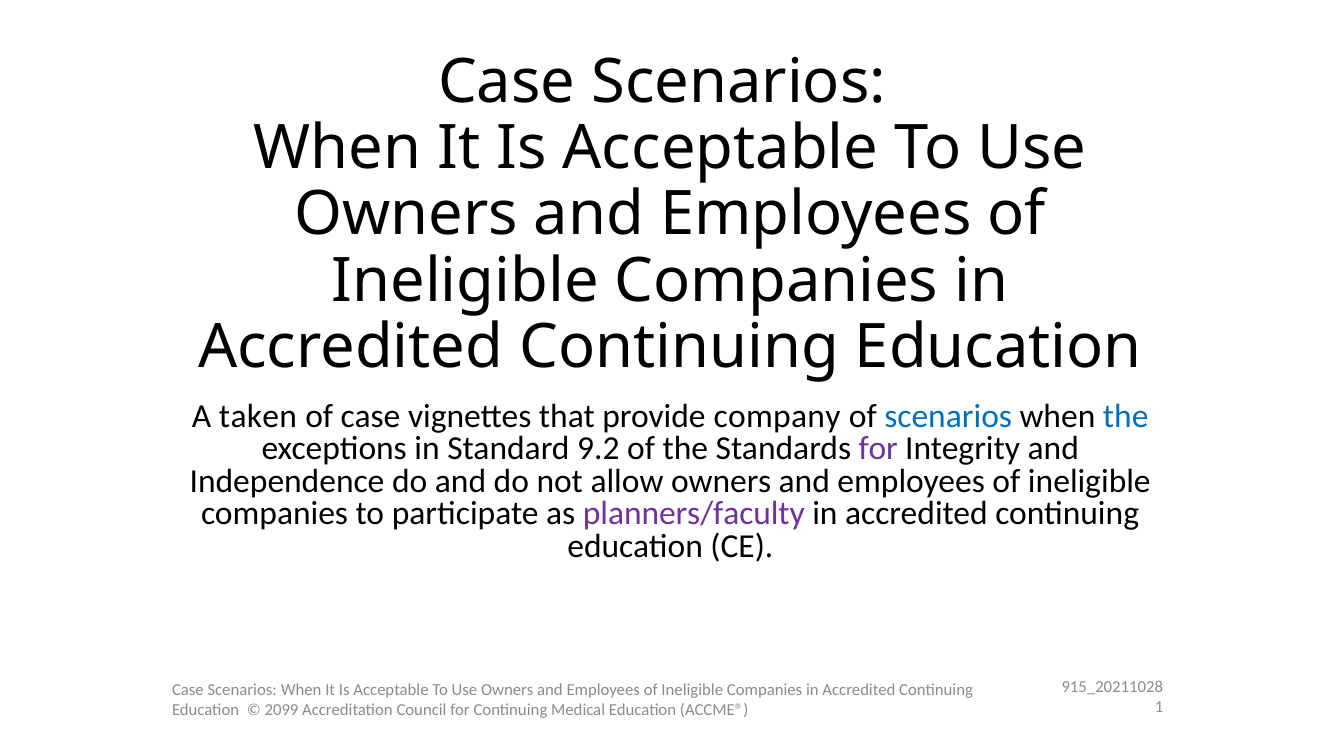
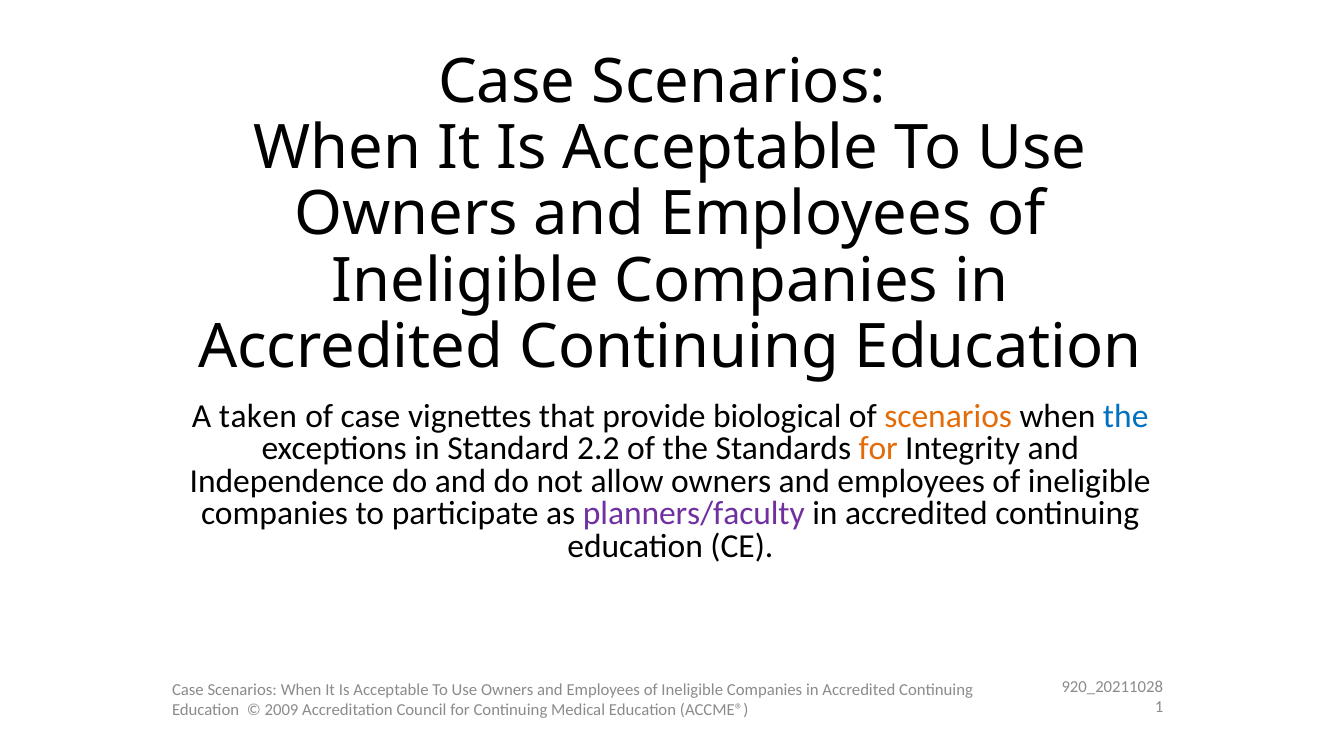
company: company -> biological
scenarios at (948, 416) colour: blue -> orange
9.2: 9.2 -> 2.2
for at (878, 449) colour: purple -> orange
915_20211028: 915_20211028 -> 920_20211028
2099: 2099 -> 2009
